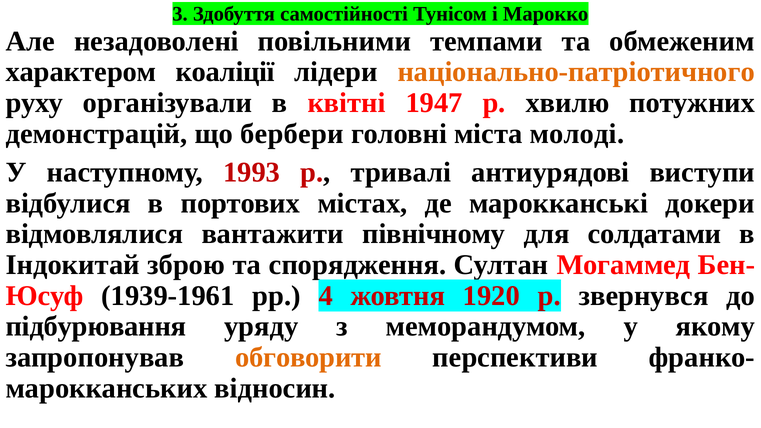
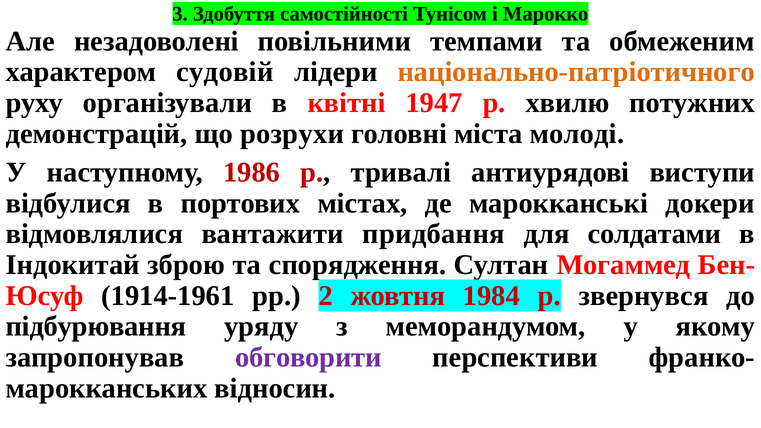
коаліції: коаліції -> судовій
бербери: бербери -> розрухи
1993: 1993 -> 1986
північному: північному -> придбання
1939-1961: 1939-1961 -> 1914-1961
4: 4 -> 2
1920: 1920 -> 1984
обговорити colour: orange -> purple
